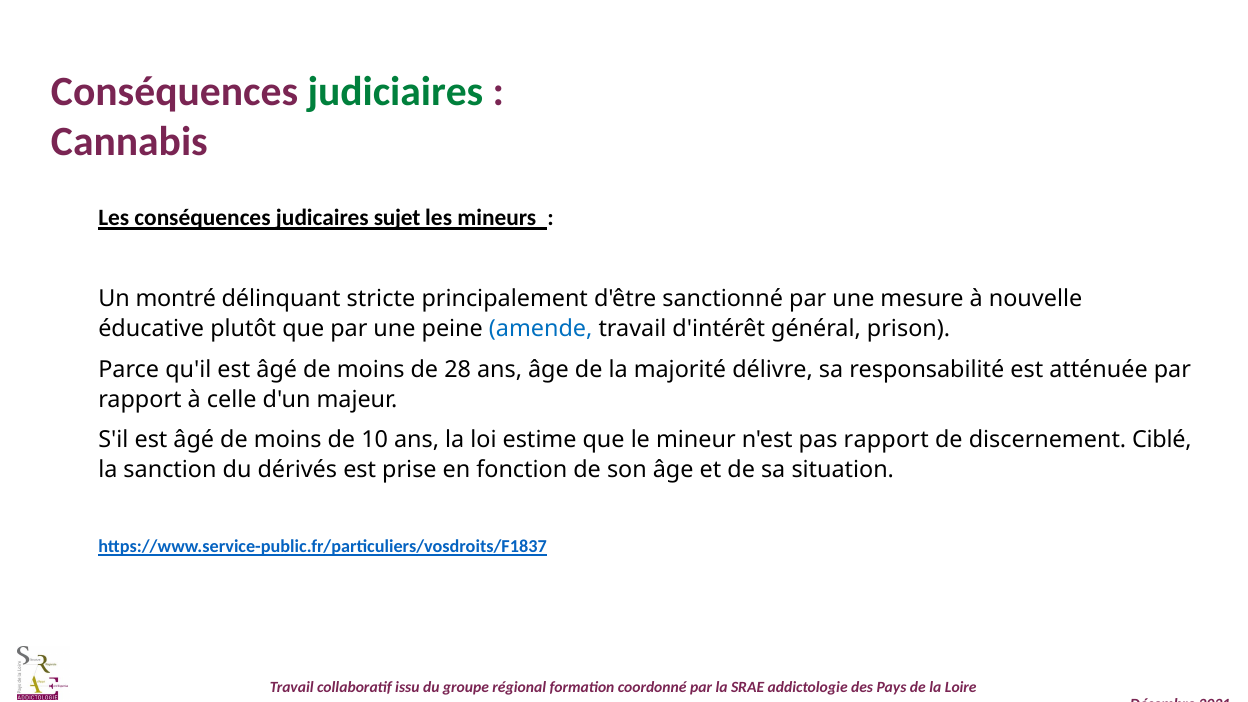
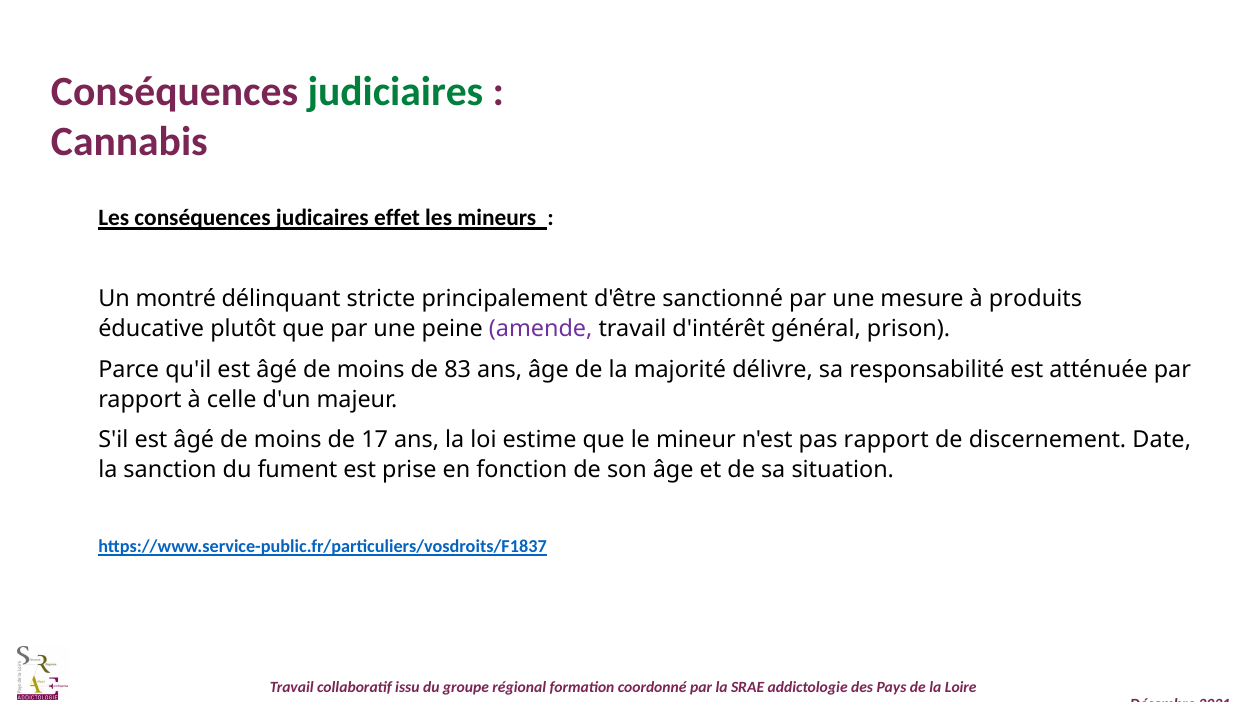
sujet: sujet -> effet
nouvelle: nouvelle -> produits
amende colour: blue -> purple
28: 28 -> 83
10: 10 -> 17
Ciblé: Ciblé -> Date
dérivés: dérivés -> fument
